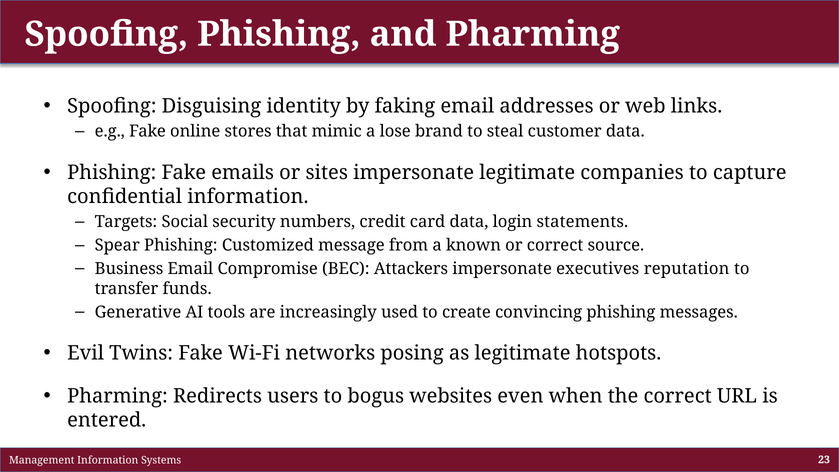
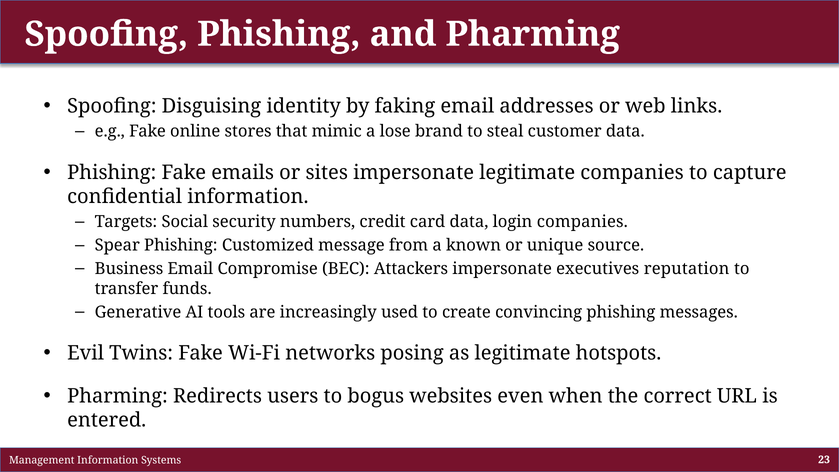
login statements: statements -> companies
or correct: correct -> unique
